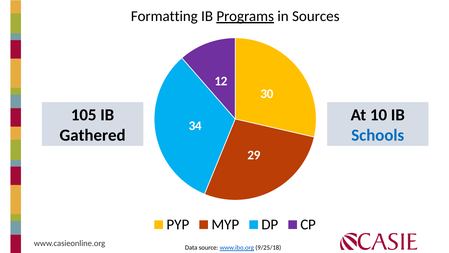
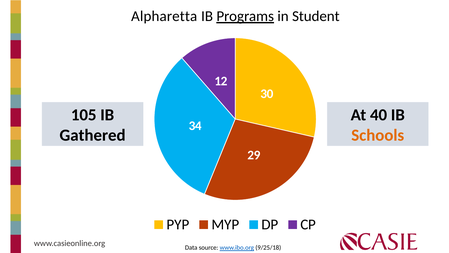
Formatting: Formatting -> Alpharetta
Sources: Sources -> Student
10: 10 -> 40
Schools colour: blue -> orange
